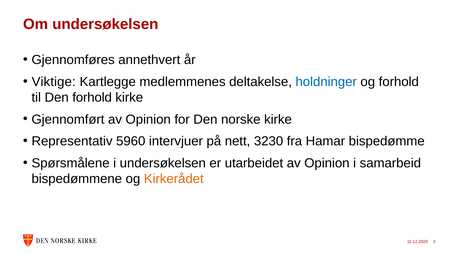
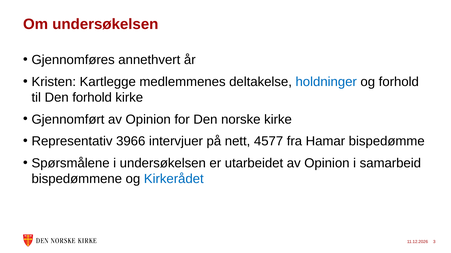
Viktige: Viktige -> Kristen
5960: 5960 -> 3966
3230: 3230 -> 4577
Kirkerådet colour: orange -> blue
